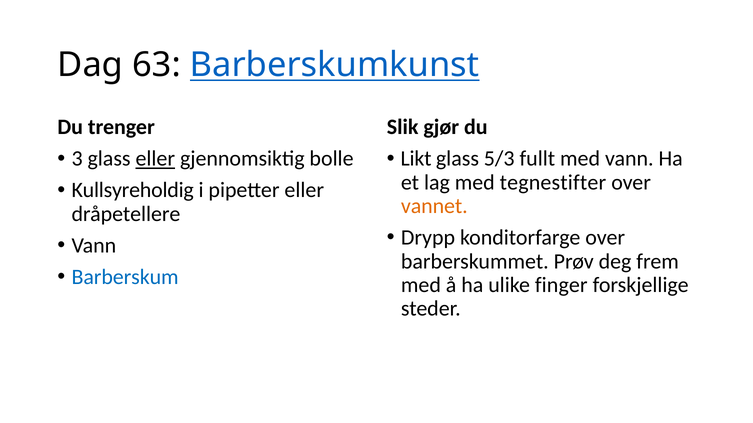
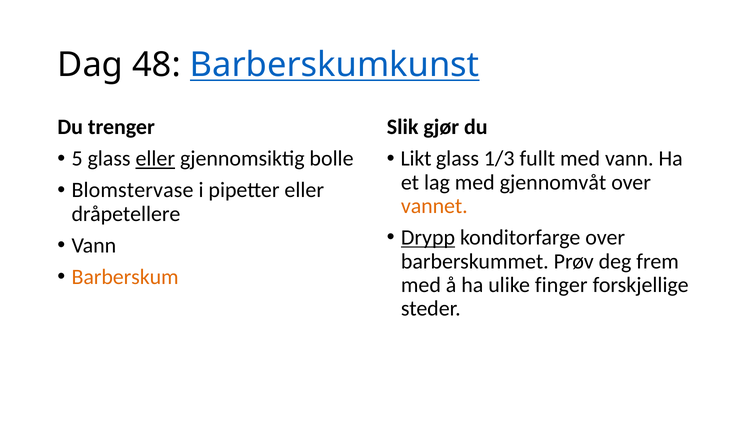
63: 63 -> 48
3: 3 -> 5
5/3: 5/3 -> 1/3
tegnestifter: tegnestifter -> gjennomvåt
Kullsyreholdig: Kullsyreholdig -> Blomstervase
Drypp underline: none -> present
Barberskum colour: blue -> orange
